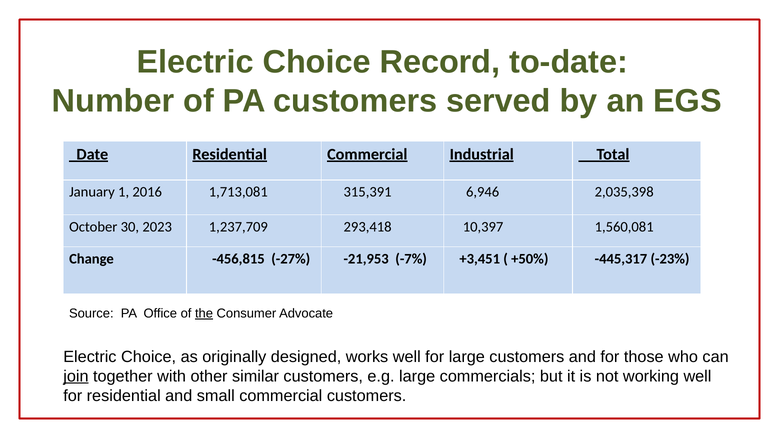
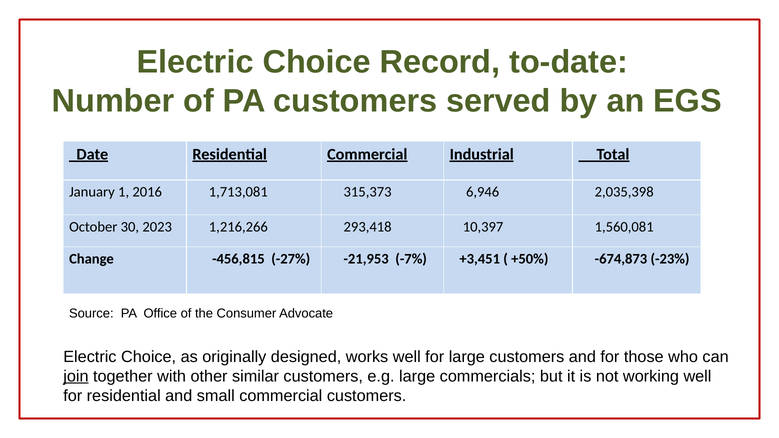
315,391: 315,391 -> 315,373
1,237,709: 1,237,709 -> 1,216,266
-445,317: -445,317 -> -674,873
the underline: present -> none
